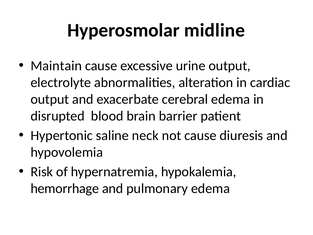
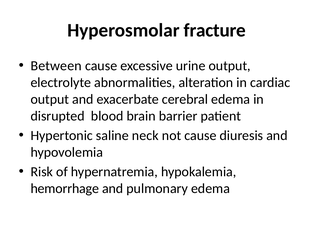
midline: midline -> fracture
Maintain: Maintain -> Between
